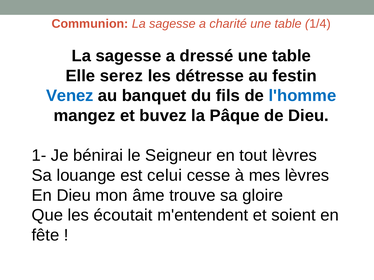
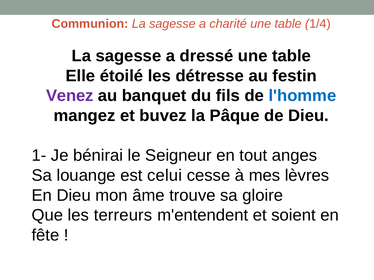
serez: serez -> étoilé
Venez colour: blue -> purple
tout lèvres: lèvres -> anges
écoutait: écoutait -> terreurs
